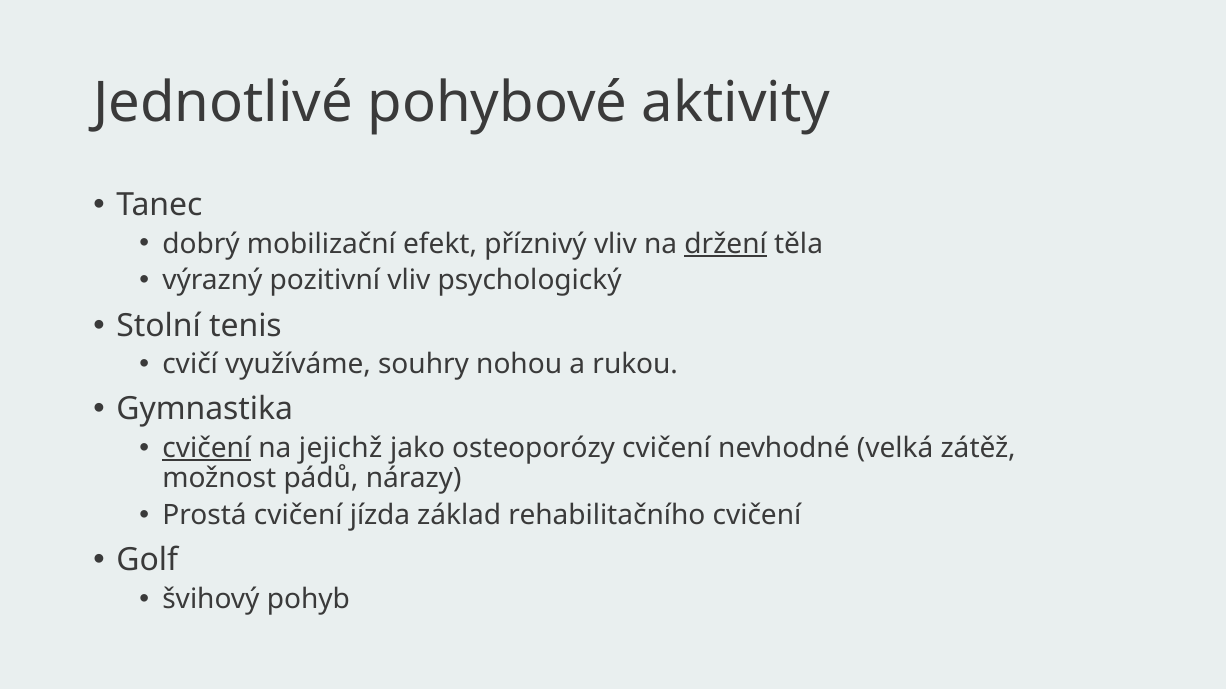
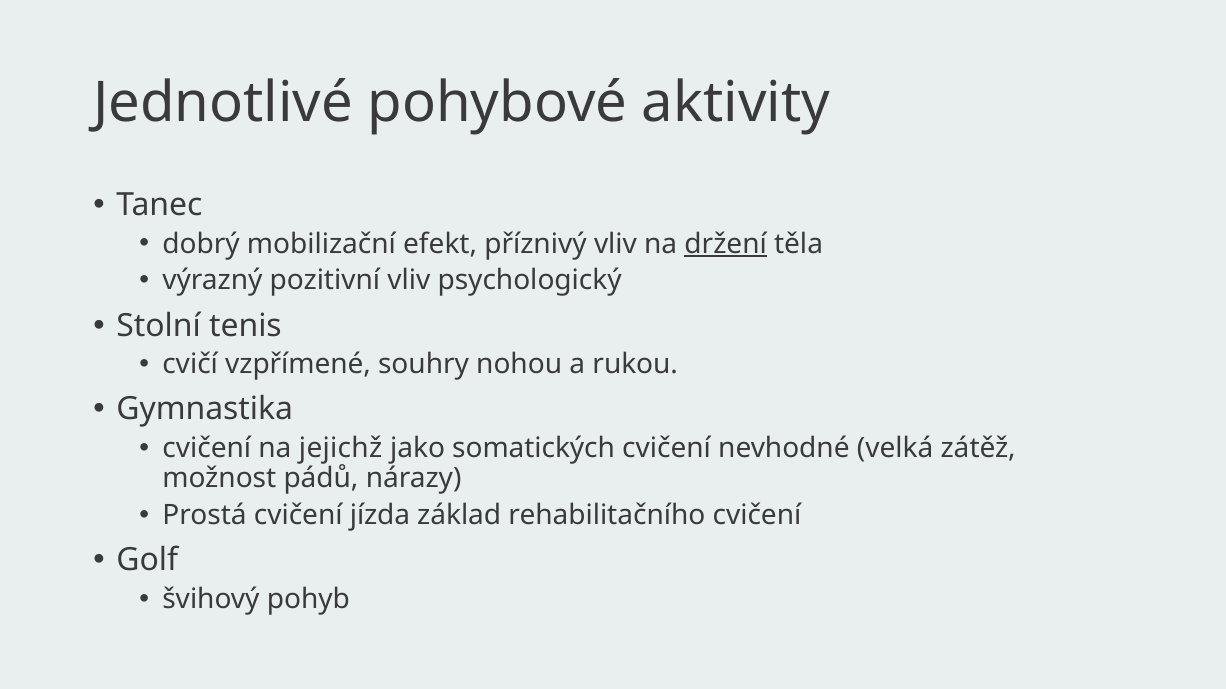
využíváme: využíváme -> vzpřímené
cvičení at (207, 449) underline: present -> none
osteoporózy: osteoporózy -> somatických
